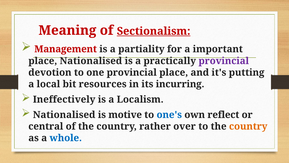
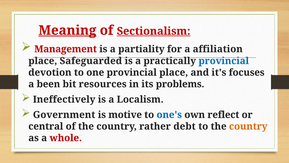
Meaning underline: none -> present
important: important -> affiliation
place Nationalised: Nationalised -> Safeguarded
provincial at (224, 61) colour: purple -> blue
putting: putting -> focuses
local: local -> been
incurring: incurring -> problems
Nationalised at (64, 114): Nationalised -> Government
over: over -> debt
whole colour: blue -> red
